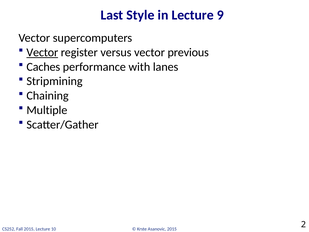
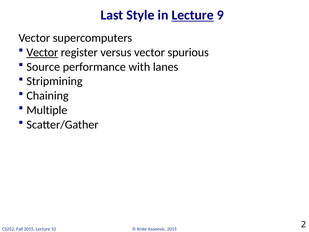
Lecture at (193, 15) underline: none -> present
previous: previous -> spurious
Caches: Caches -> Source
